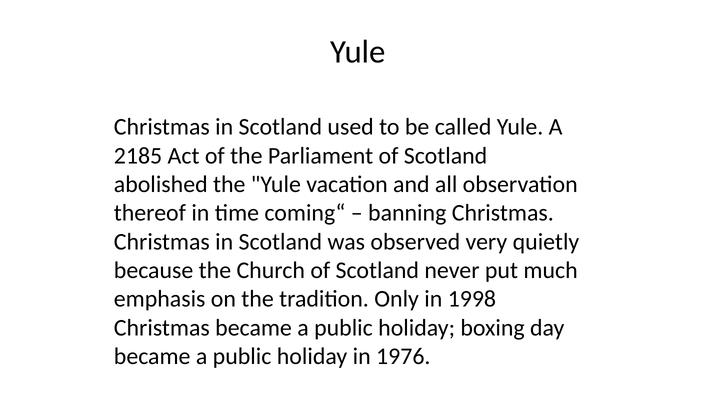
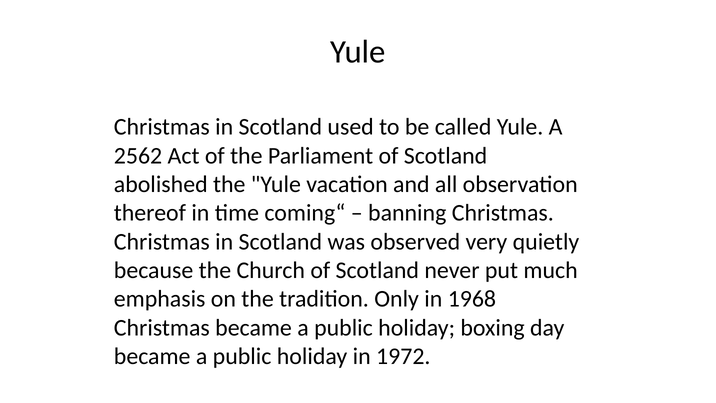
2185: 2185 -> 2562
1998: 1998 -> 1968
1976: 1976 -> 1972
